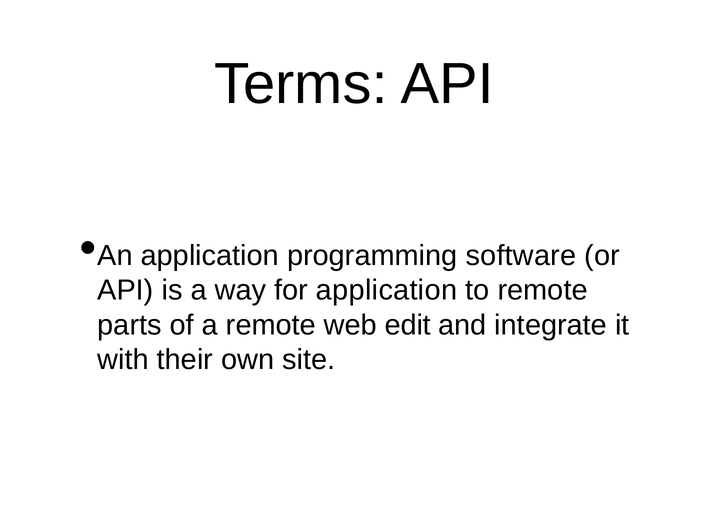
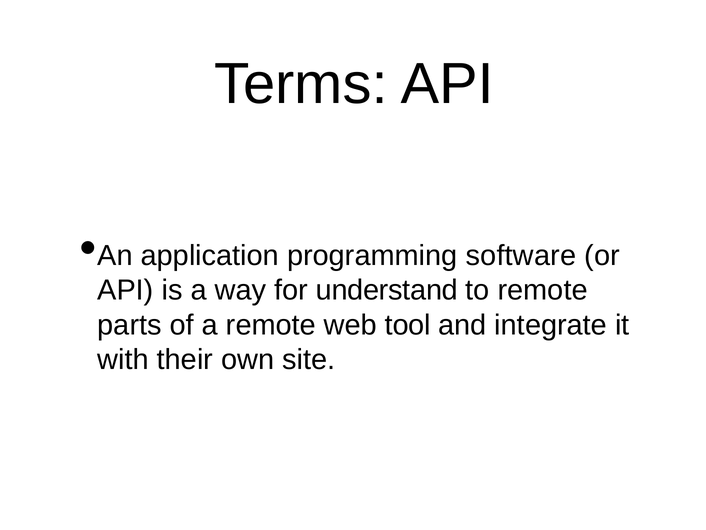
for application: application -> understand
edit: edit -> tool
